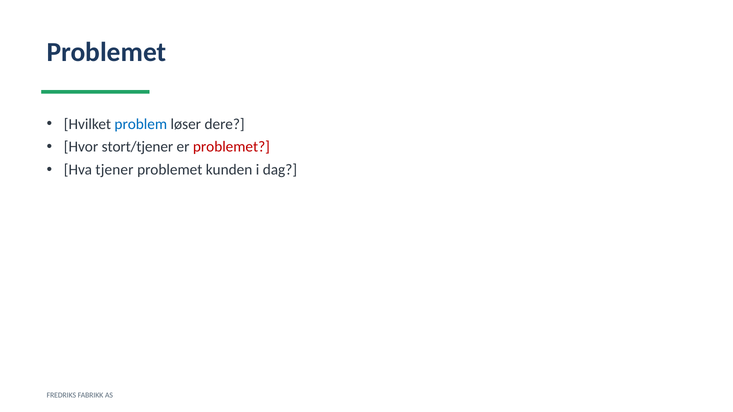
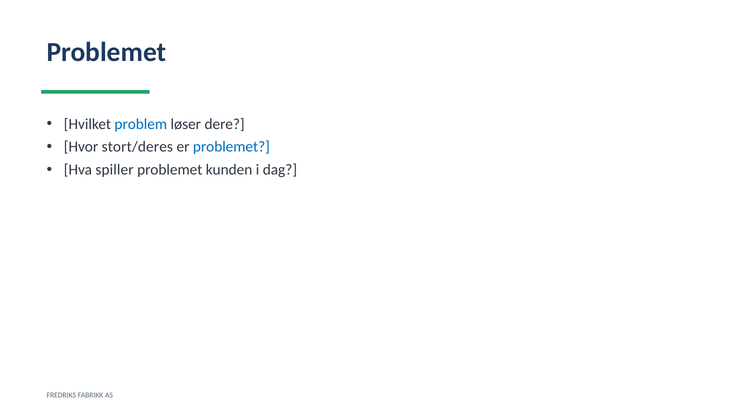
stort/tjener: stort/tjener -> stort/deres
problemet at (231, 147) colour: red -> blue
tjener: tjener -> spiller
